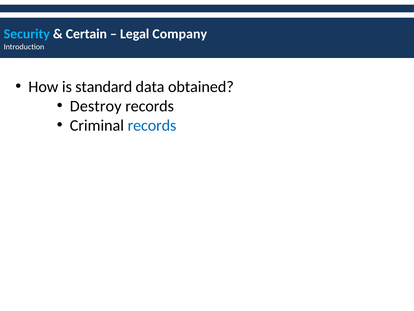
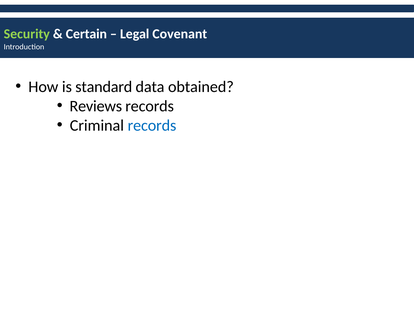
Security colour: light blue -> light green
Company: Company -> Covenant
Destroy: Destroy -> Reviews
